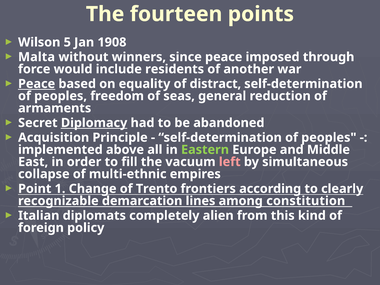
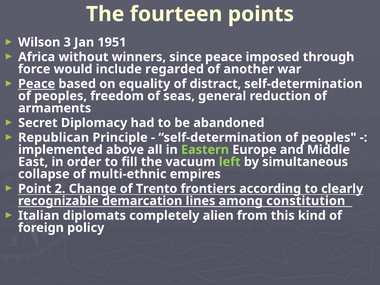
5: 5 -> 3
1908: 1908 -> 1951
Malta: Malta -> Africa
residents: residents -> regarded
Diplomacy underline: present -> none
Acquisition: Acquisition -> Republican
left colour: pink -> light green
1: 1 -> 2
